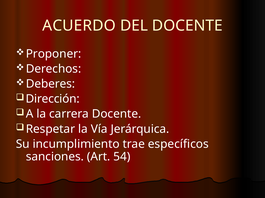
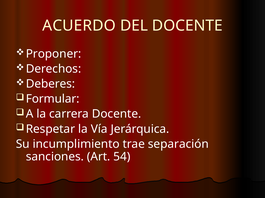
Dirección: Dirección -> Formular
específicos: específicos -> separación
